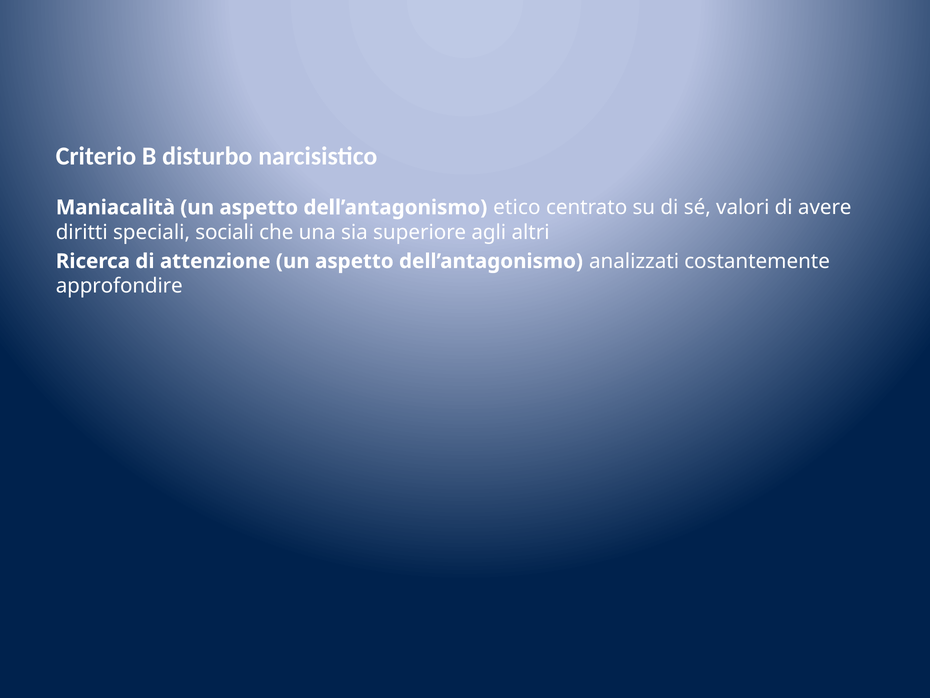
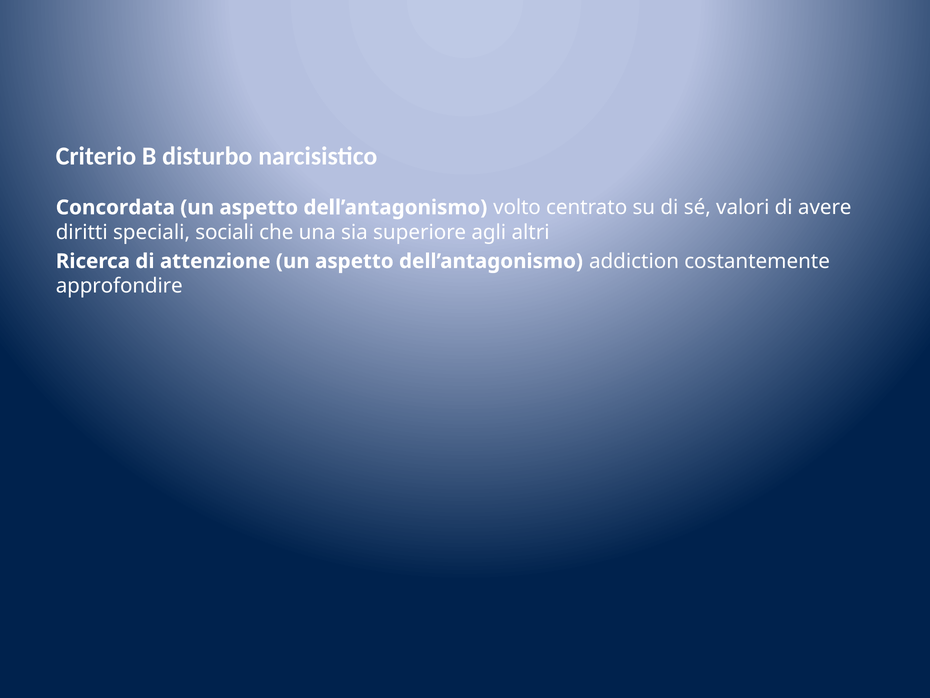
Maniacalità: Maniacalità -> Concordata
etico: etico -> volto
analizzati: analizzati -> addiction
